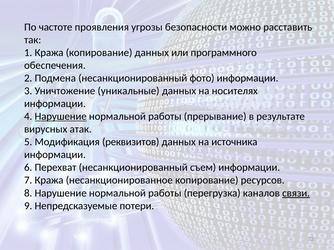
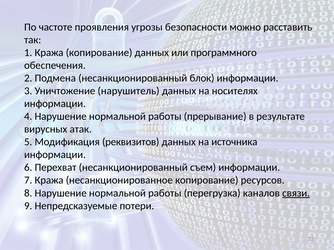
фото: фото -> блок
уникальные: уникальные -> нарушитель
Нарушение at (61, 117) underline: present -> none
